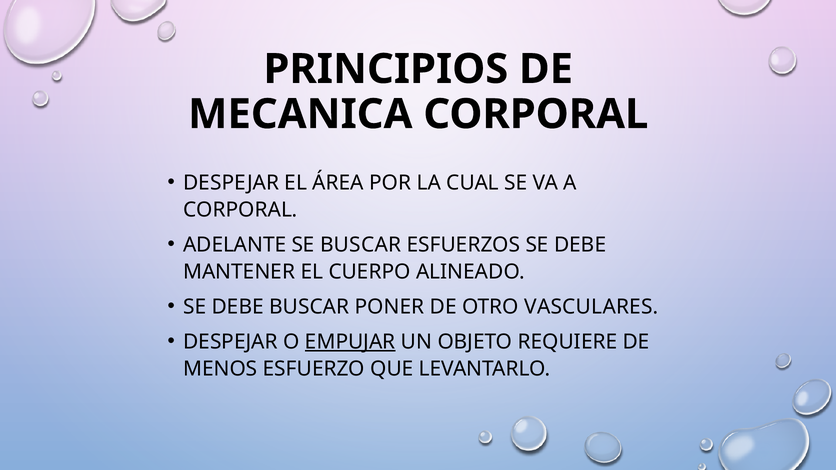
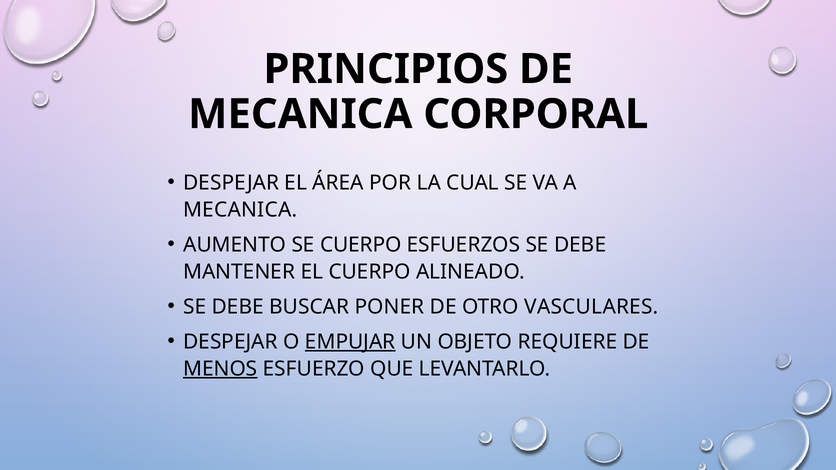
CORPORAL at (240, 210): CORPORAL -> MECANICA
ADELANTE: ADELANTE -> AUMENTO
SE BUSCAR: BUSCAR -> CUERPO
MENOS underline: none -> present
